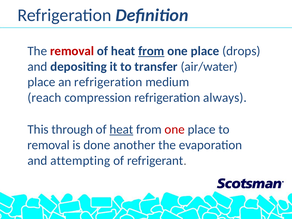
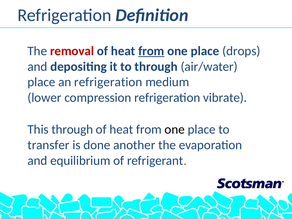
to transfer: transfer -> through
reach: reach -> lower
always: always -> vibrate
heat at (121, 129) underline: present -> none
one at (175, 129) colour: red -> black
removal at (49, 145): removal -> transfer
attempting: attempting -> equilibrium
